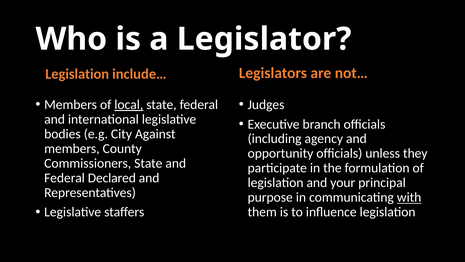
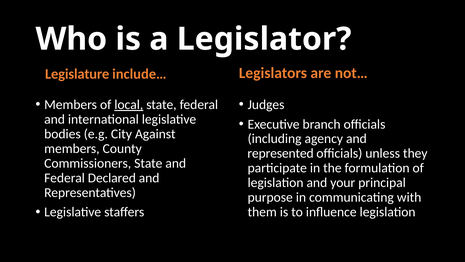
Legislation at (77, 74): Legislation -> Legislature
opportunity: opportunity -> represented
with underline: present -> none
